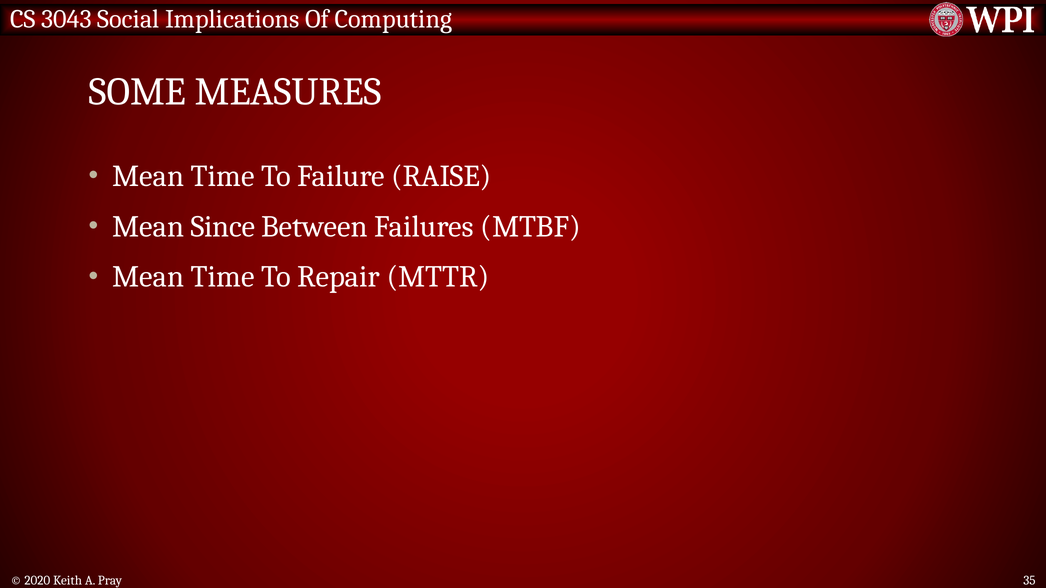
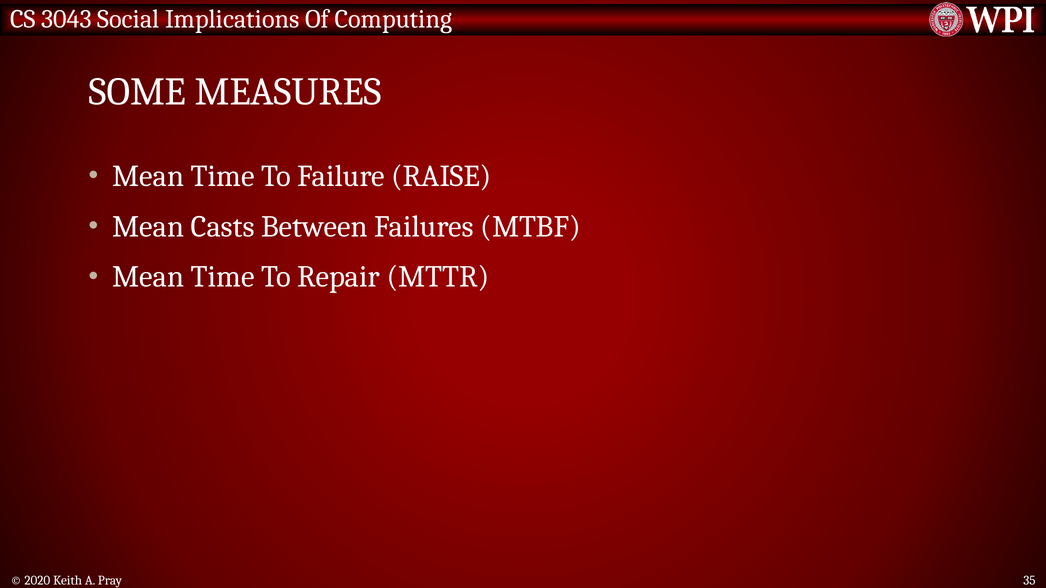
Since: Since -> Casts
